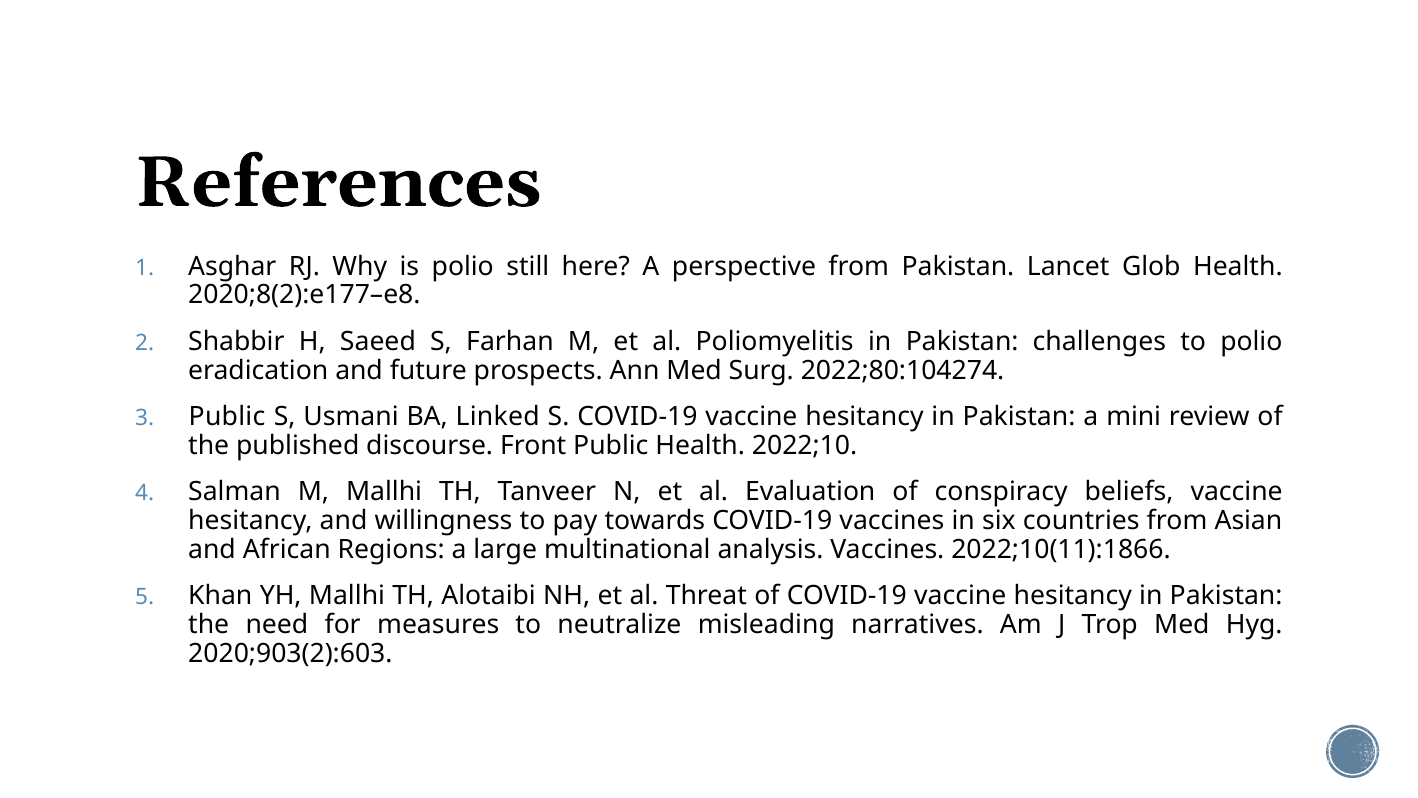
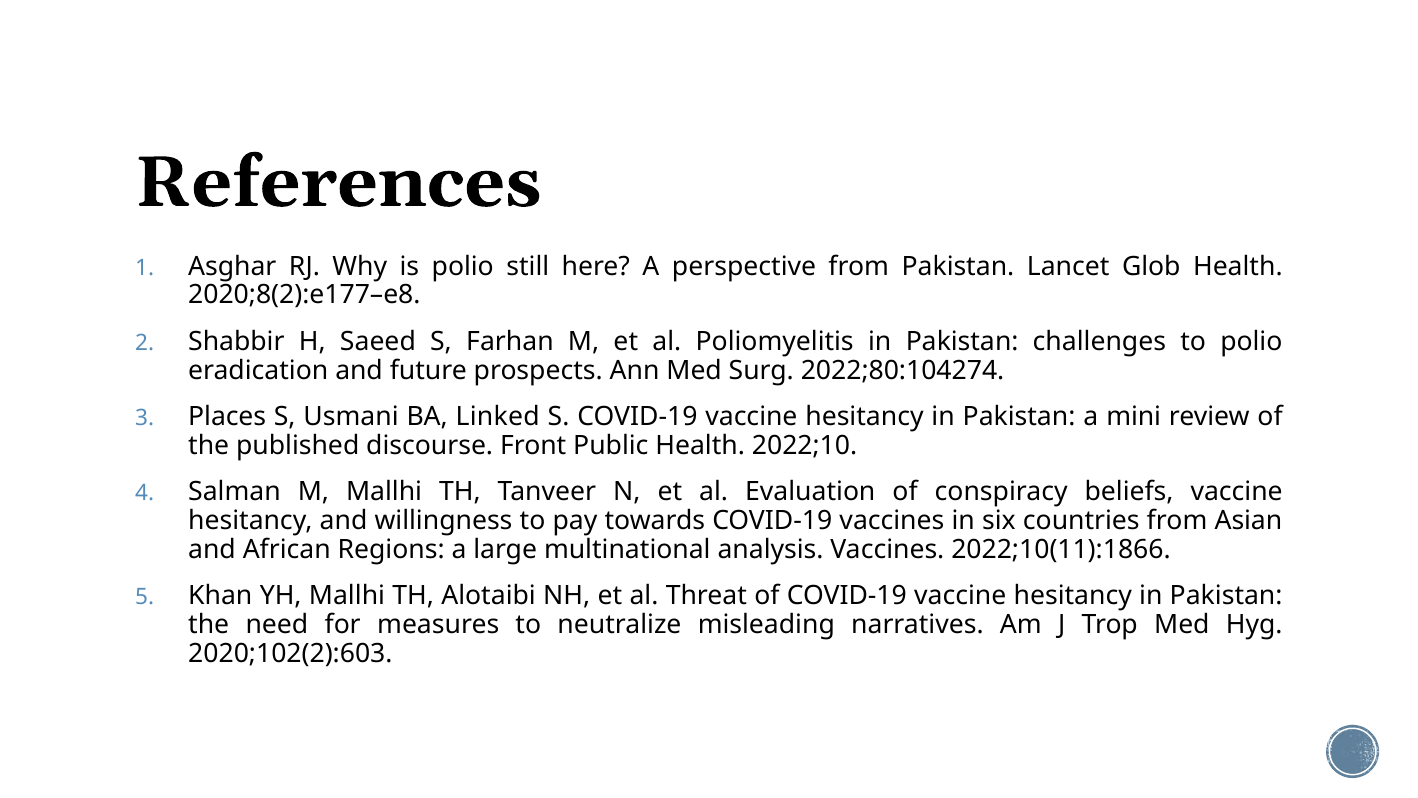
Public at (227, 417): Public -> Places
2020;903(2):603: 2020;903(2):603 -> 2020;102(2):603
